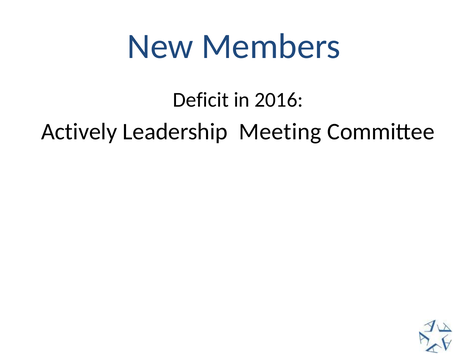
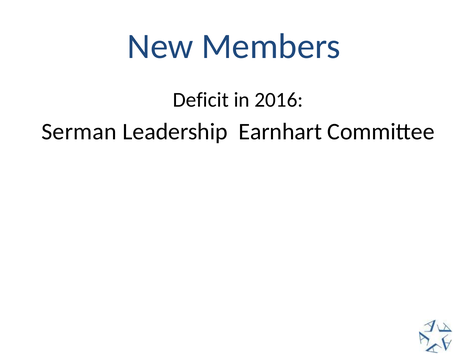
Actively: Actively -> Serman
Meeting: Meeting -> Earnhart
